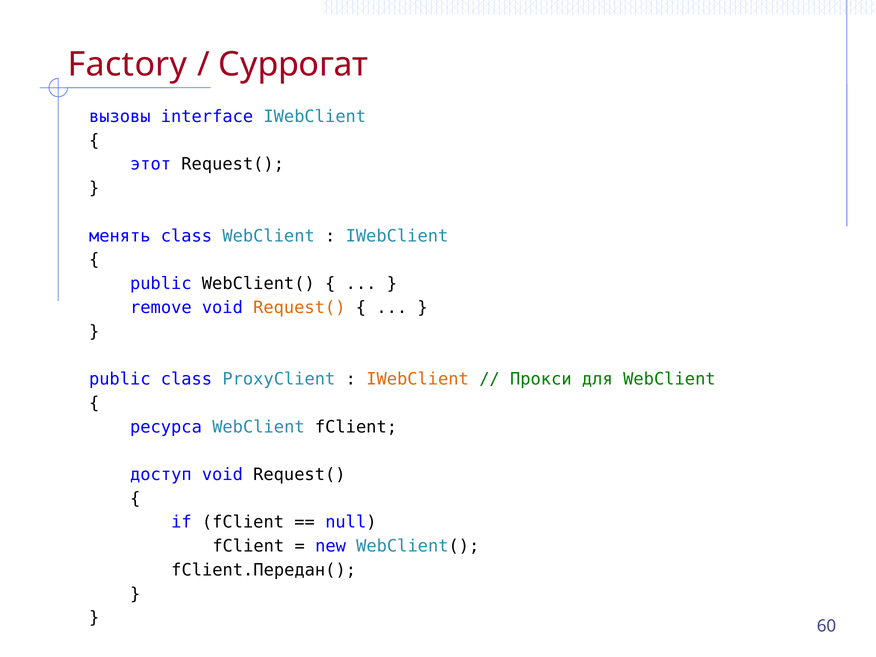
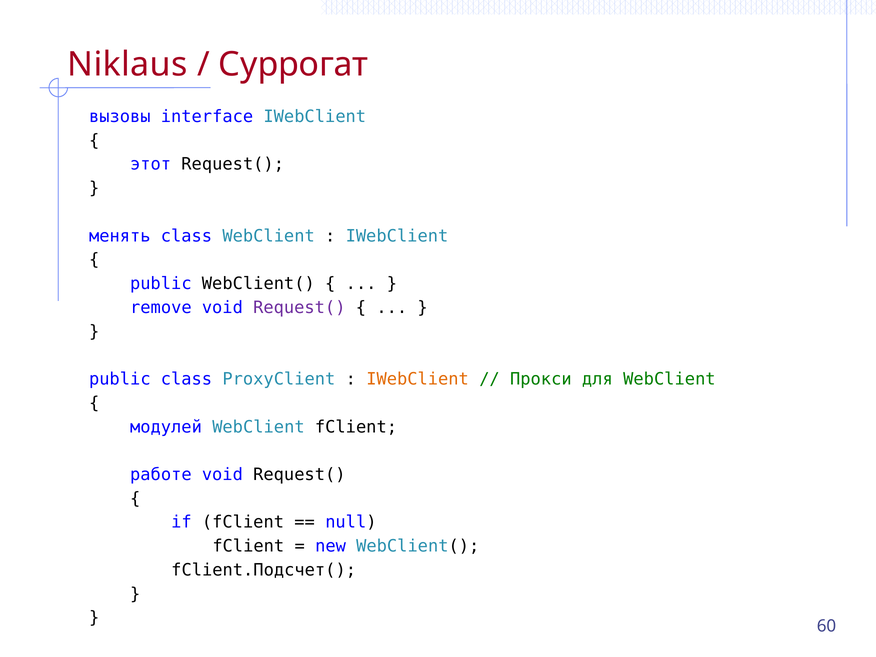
Factory: Factory -> Niklaus
Request( at (299, 308) colour: orange -> purple
ресурса: ресурса -> модулей
доступ: доступ -> работе
fClient.Передан(: fClient.Передан( -> fClient.Подсчет(
